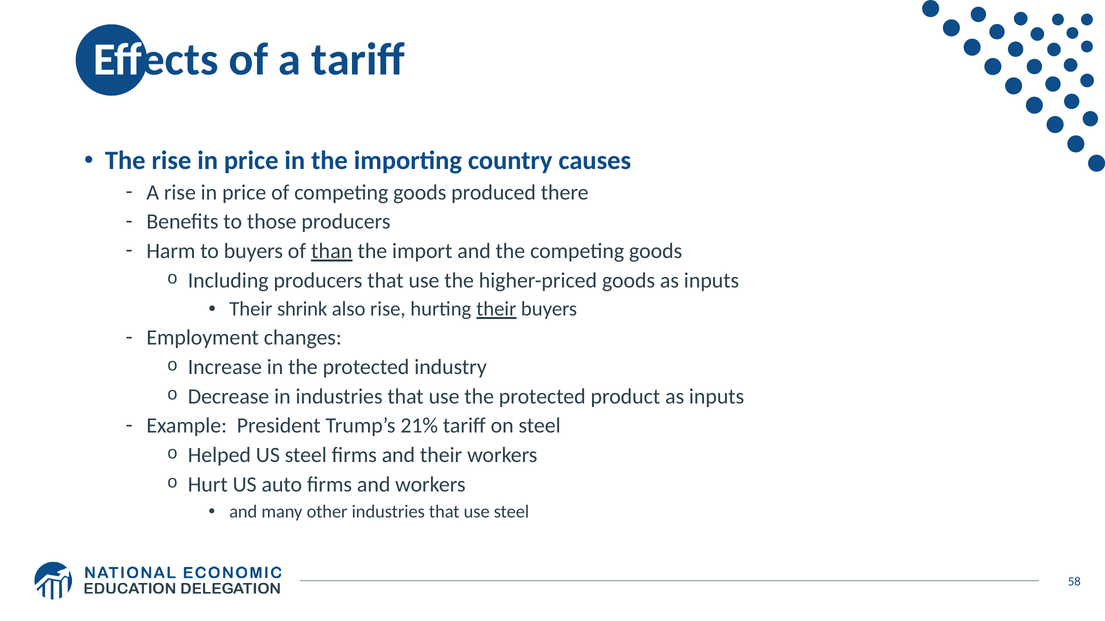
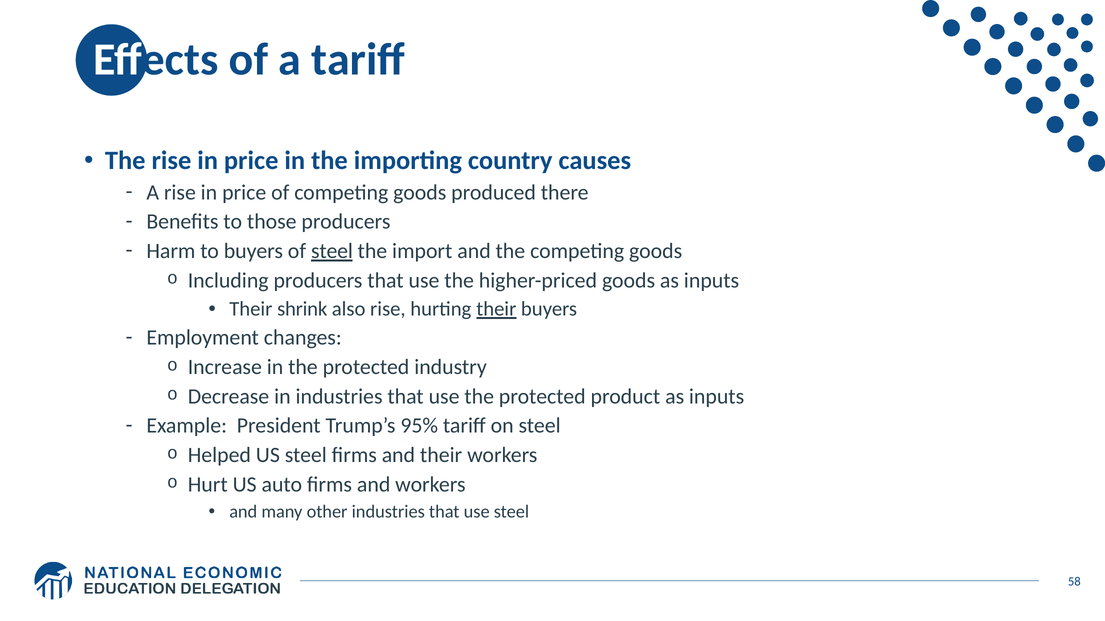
of than: than -> steel
21%: 21% -> 95%
